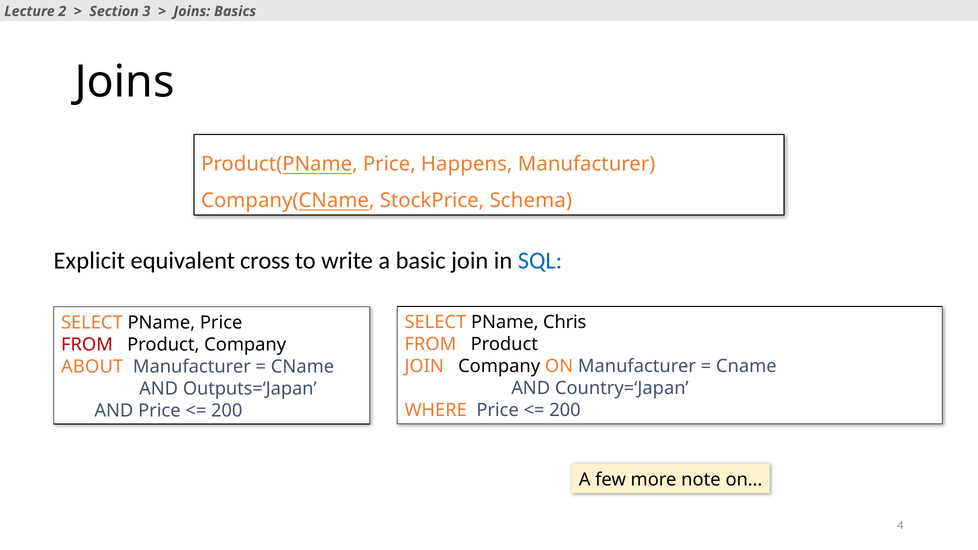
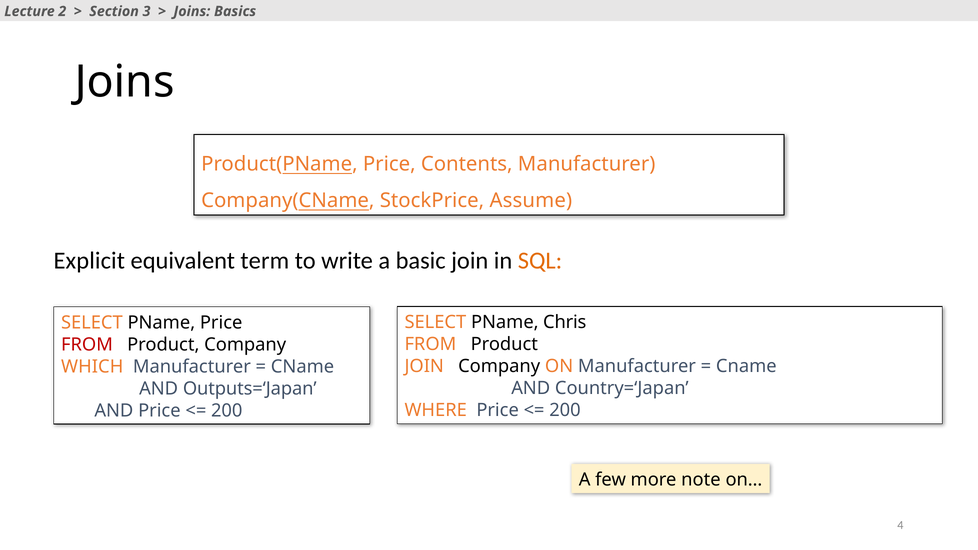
Happens: Happens -> Contents
Schema: Schema -> Assume
cross: cross -> term
SQL colour: blue -> orange
ABOUT: ABOUT -> WHICH
